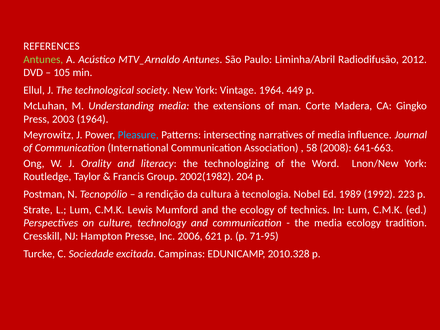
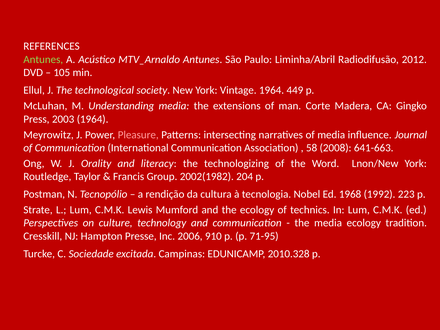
Pleasure colour: light blue -> pink
1989: 1989 -> 1968
621: 621 -> 910
